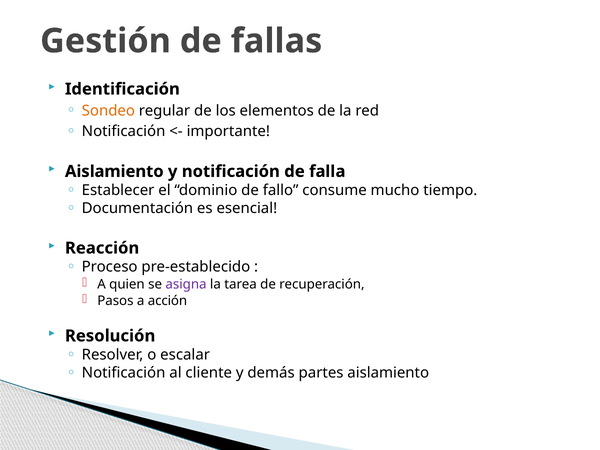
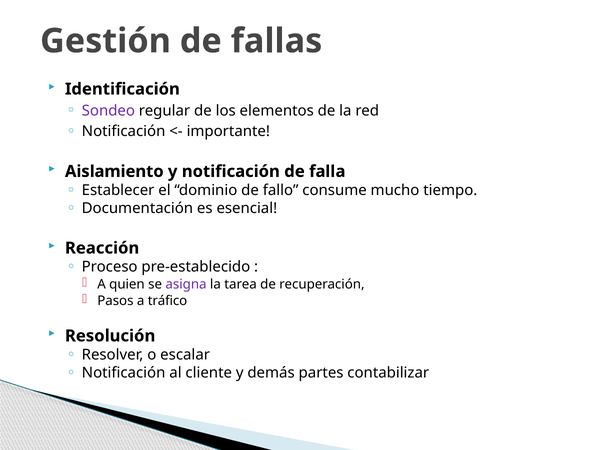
Sondeo colour: orange -> purple
acción: acción -> tráfico
partes aislamiento: aislamiento -> contabilizar
